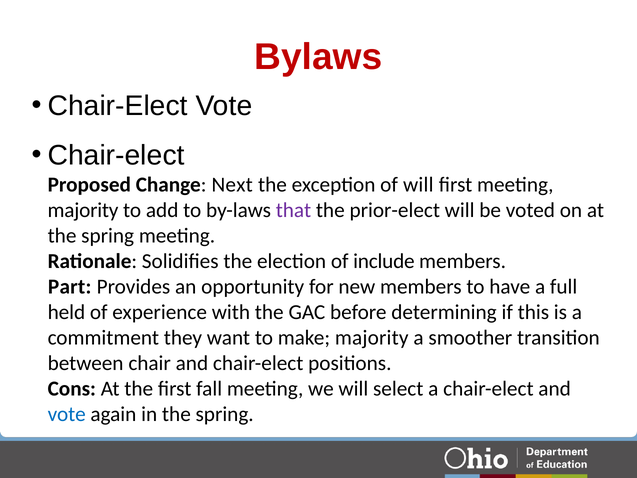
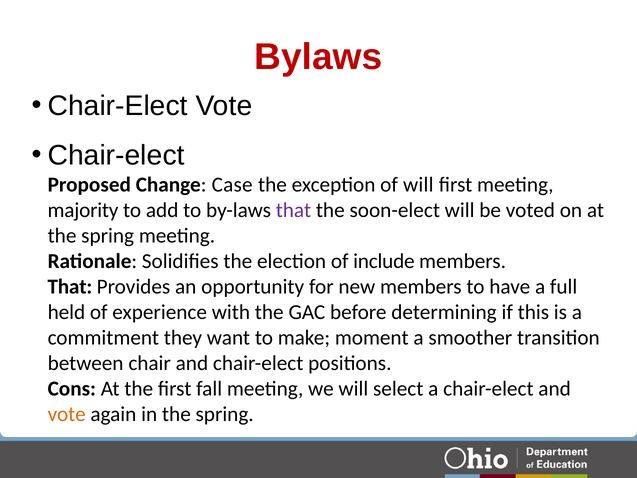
Next: Next -> Case
prior-elect: prior-elect -> soon-elect
Part at (70, 287): Part -> That
make majority: majority -> moment
vote at (67, 414) colour: blue -> orange
